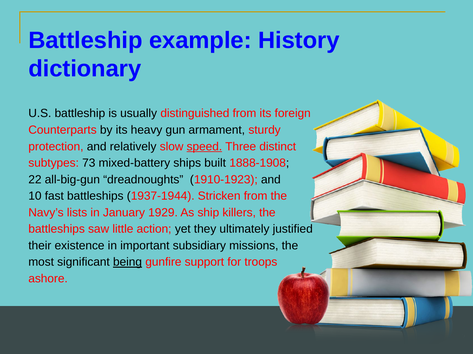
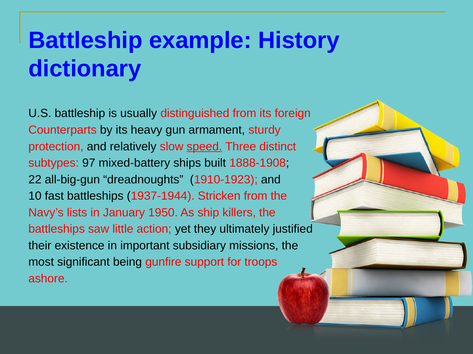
73: 73 -> 97
1929: 1929 -> 1950
being underline: present -> none
